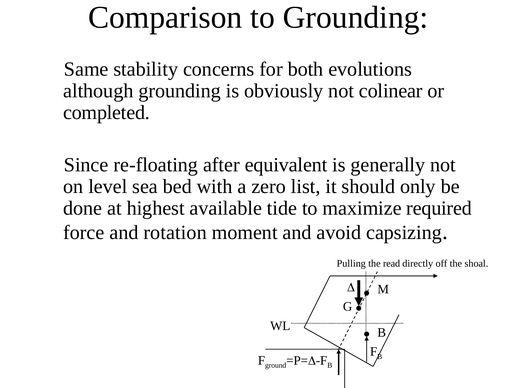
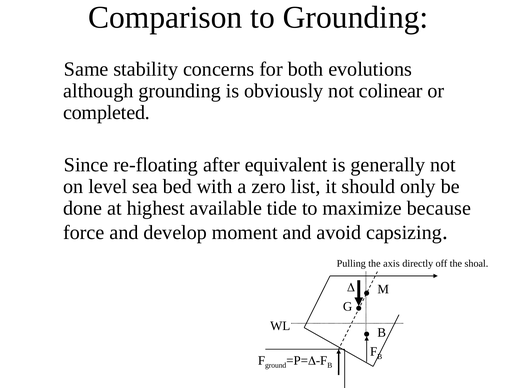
required: required -> because
rotation: rotation -> develop
read: read -> axis
